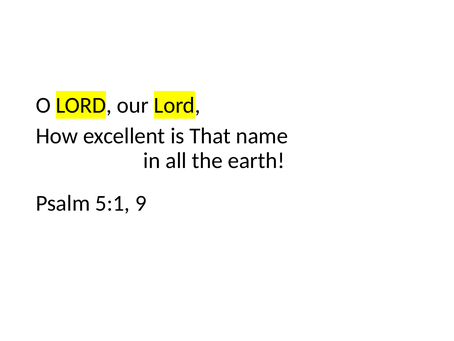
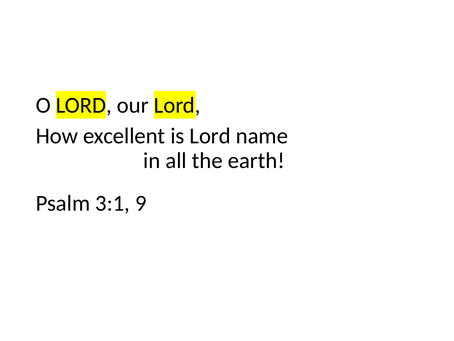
is That: That -> Lord
5:1: 5:1 -> 3:1
